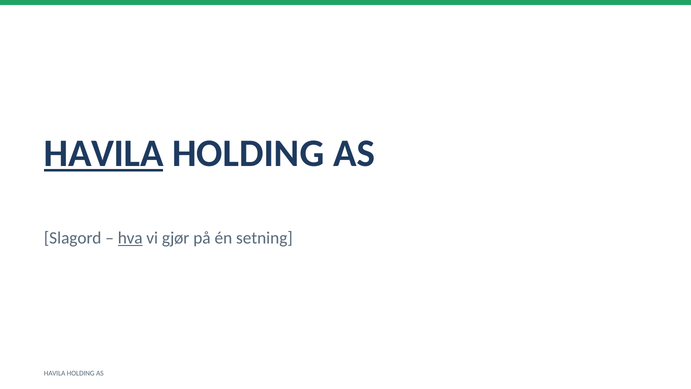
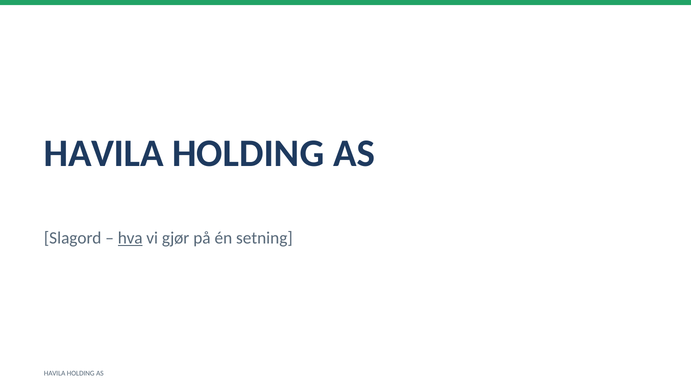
HAVILA at (104, 153) underline: present -> none
